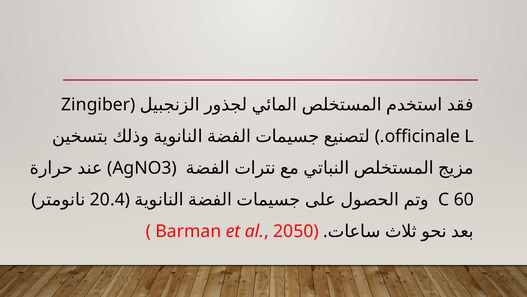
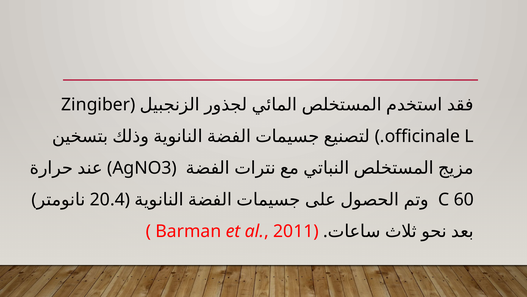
2050: 2050 -> 2011
